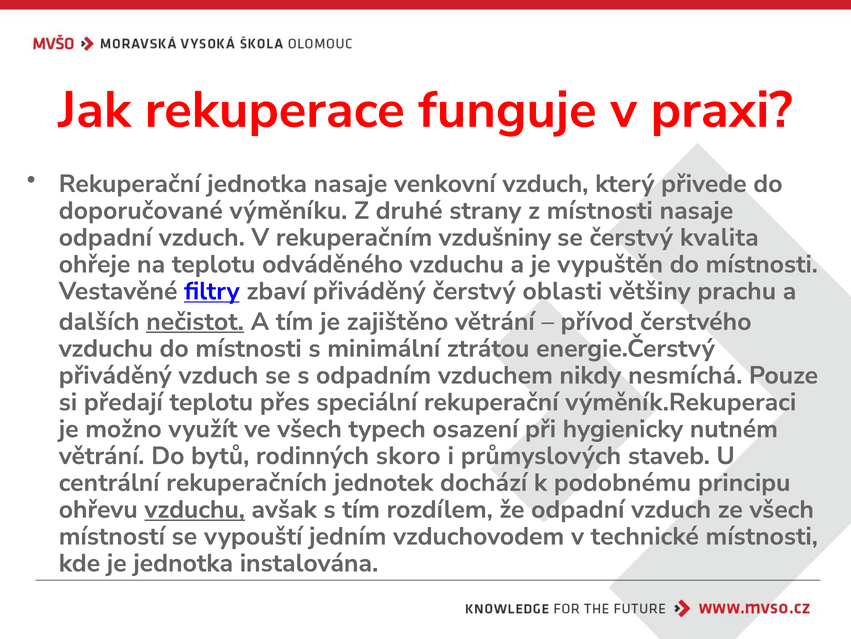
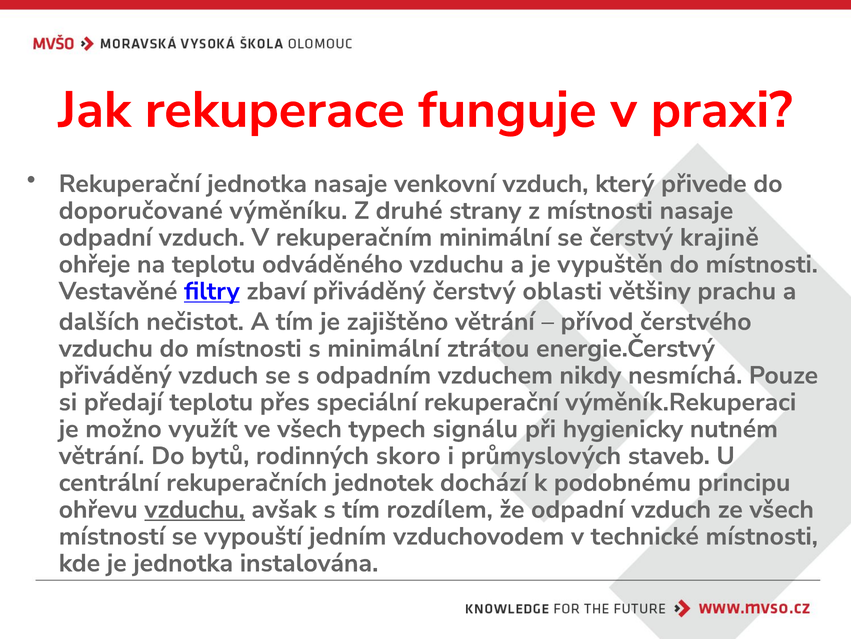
rekuperačním vzdušniny: vzdušniny -> minimální
kvalita: kvalita -> krajině
nečistot underline: present -> none
osazení: osazení -> signálu
